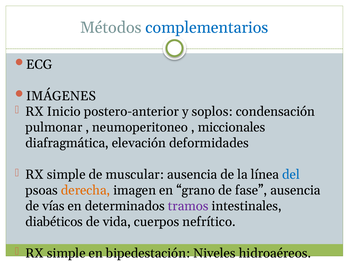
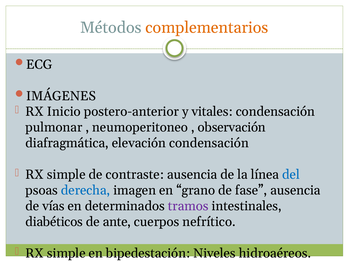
complementarios colour: blue -> orange
soplos: soplos -> vitales
miccionales: miccionales -> observación
elevación deformidades: deformidades -> condensación
muscular: muscular -> contraste
derecha colour: orange -> blue
vida: vida -> ante
